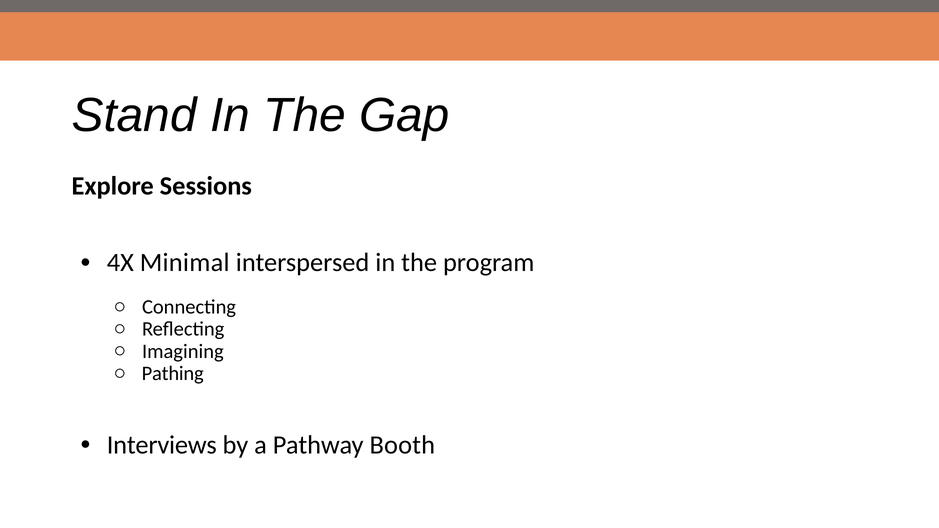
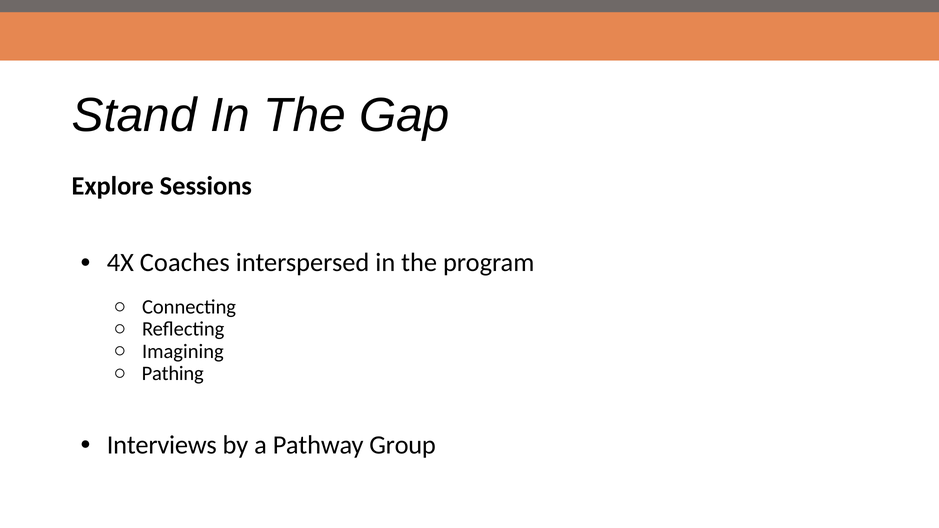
Minimal: Minimal -> Coaches
Booth: Booth -> Group
